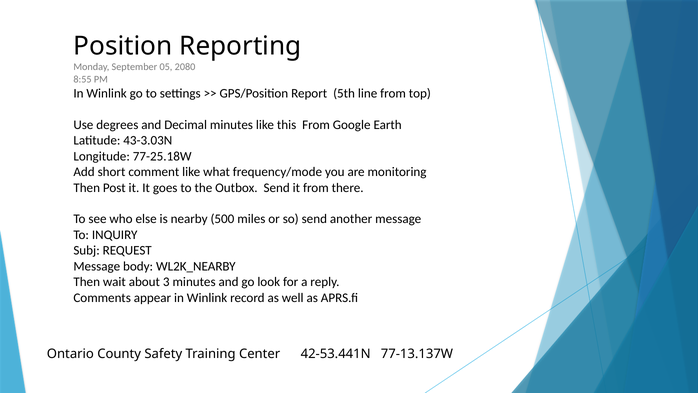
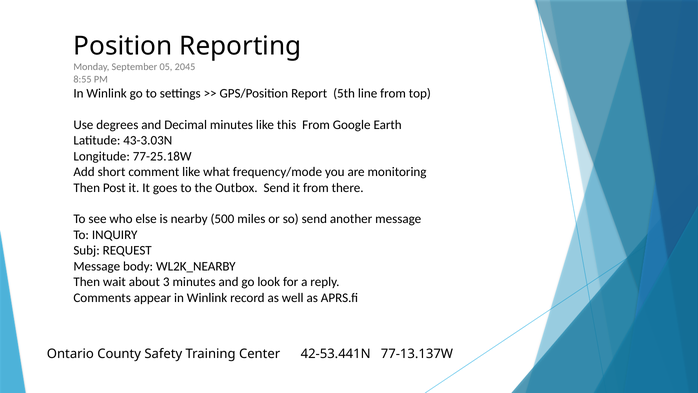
2080: 2080 -> 2045
